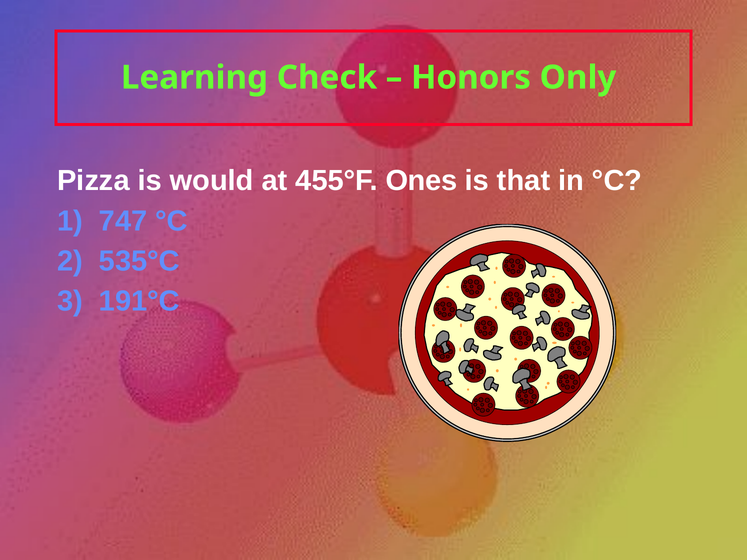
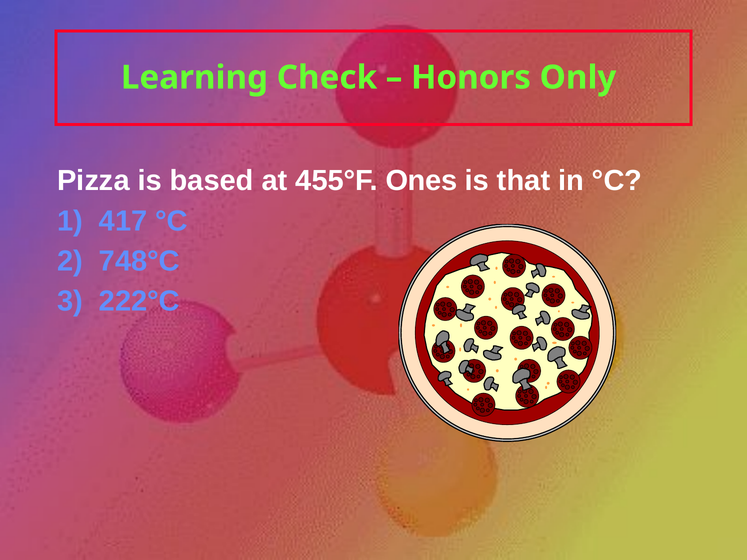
would: would -> based
747: 747 -> 417
535°C: 535°C -> 748°C
191°C: 191°C -> 222°C
